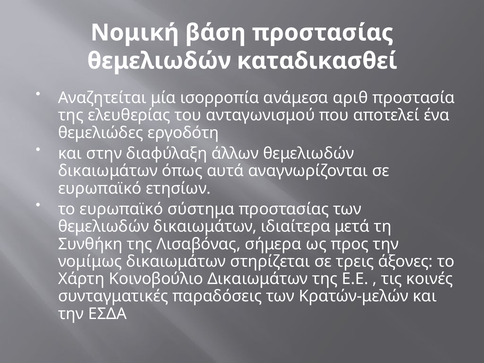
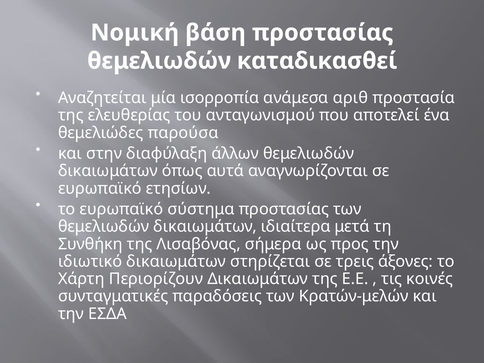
εργοδότη: εργοδότη -> παρούσα
νομίμως: νομίμως -> ιδιωτικό
Κοινοβούλιο: Κοινοβούλιο -> Περιορίζουν
